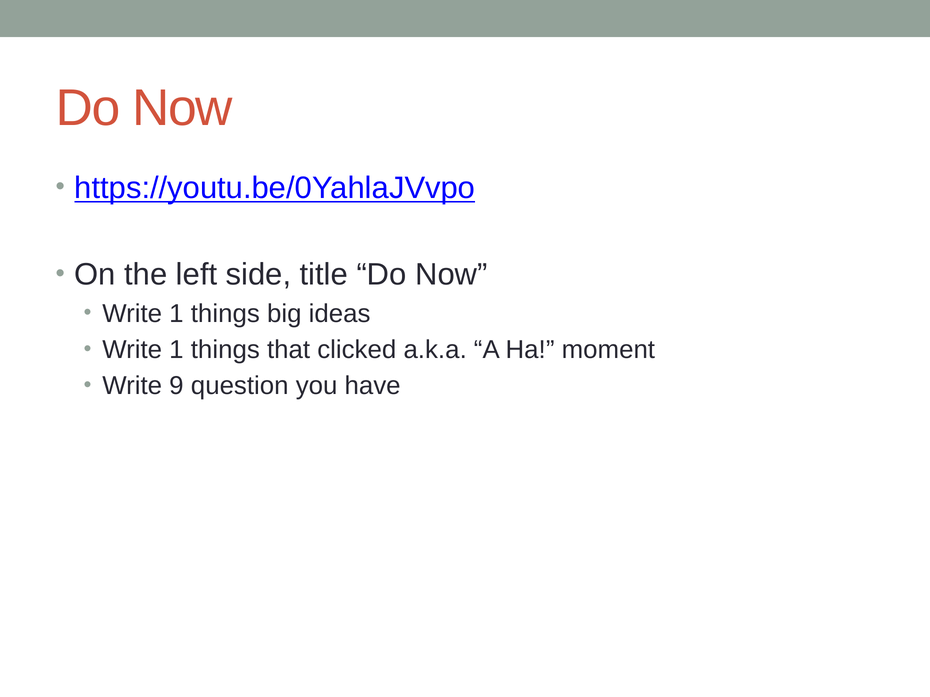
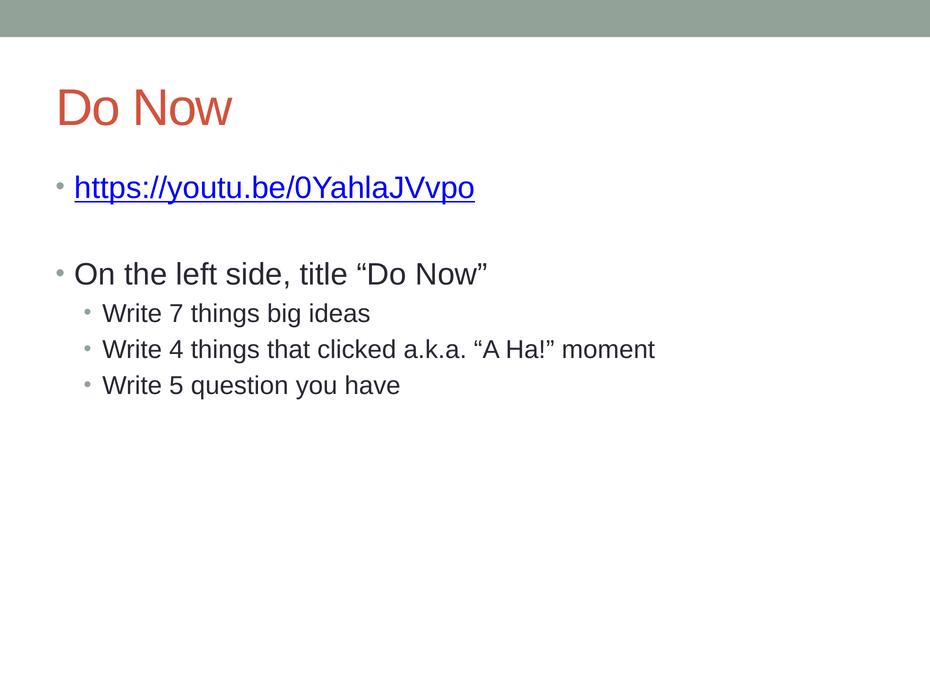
1 at (176, 314): 1 -> 7
1 at (176, 350): 1 -> 4
9: 9 -> 5
